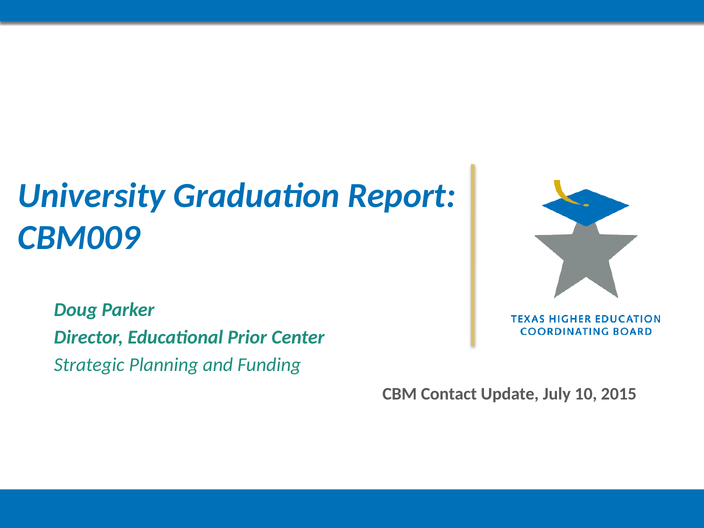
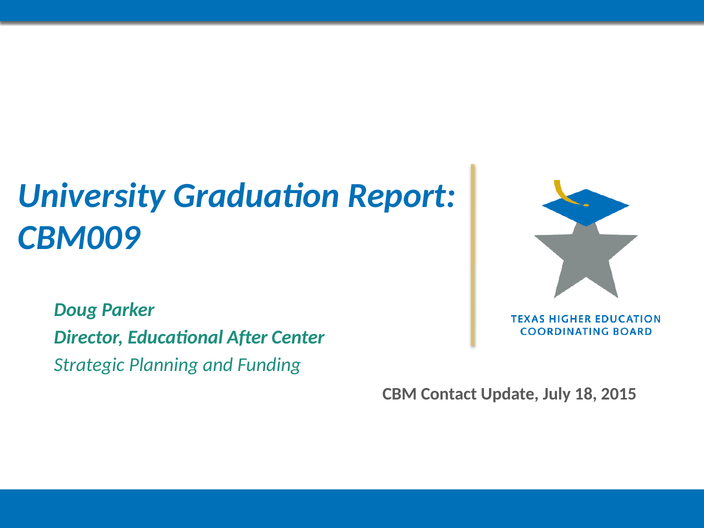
Prior: Prior -> After
10: 10 -> 18
